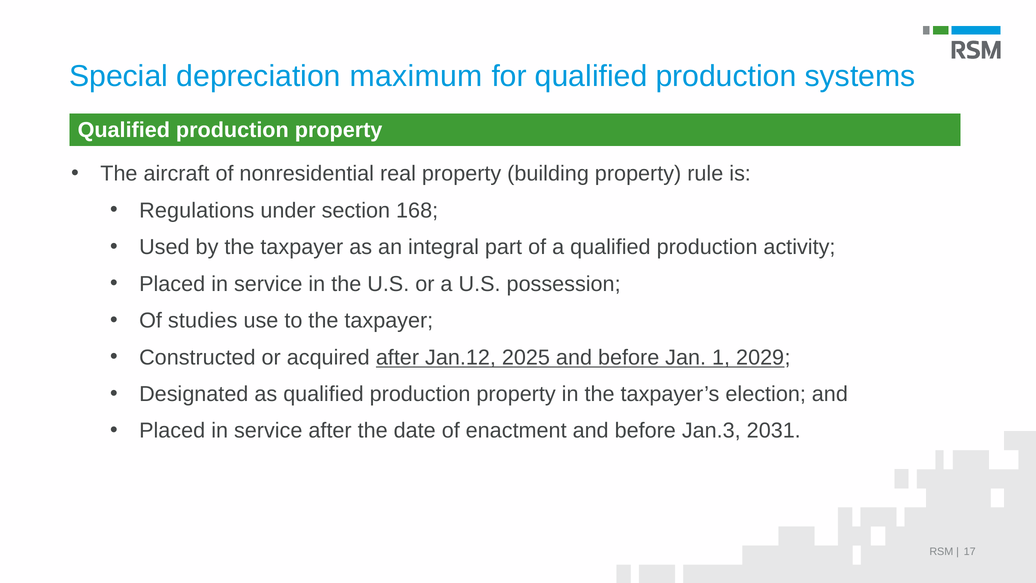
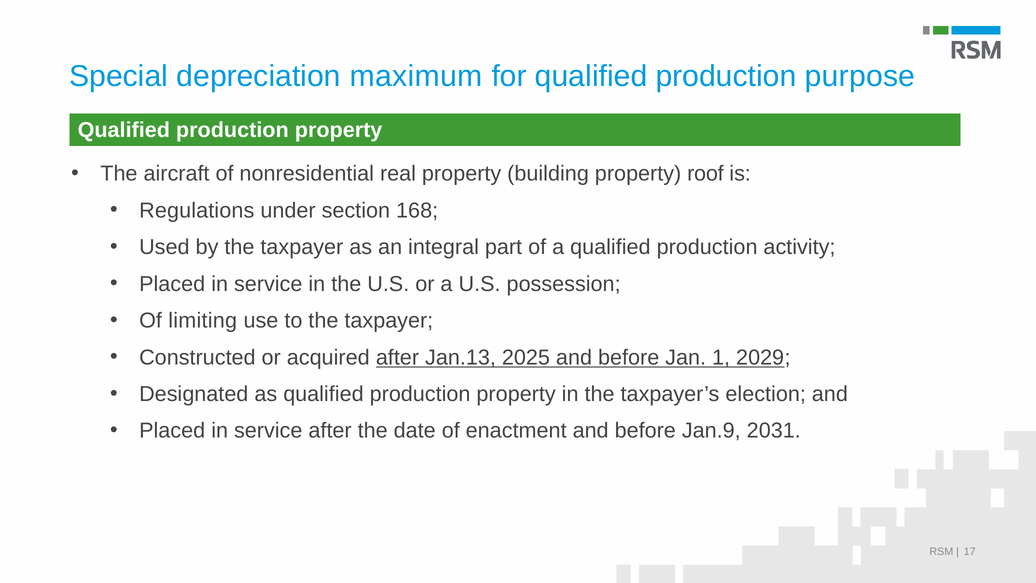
systems: systems -> purpose
rule: rule -> roof
studies: studies -> limiting
Jan.12: Jan.12 -> Jan.13
Jan.3: Jan.3 -> Jan.9
